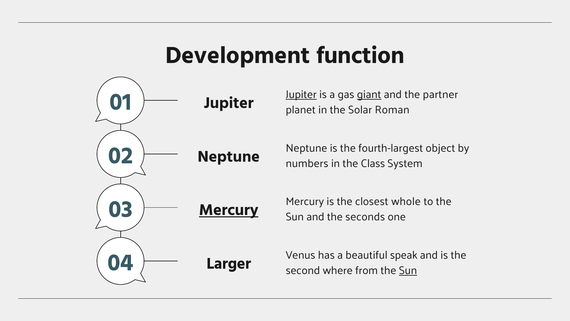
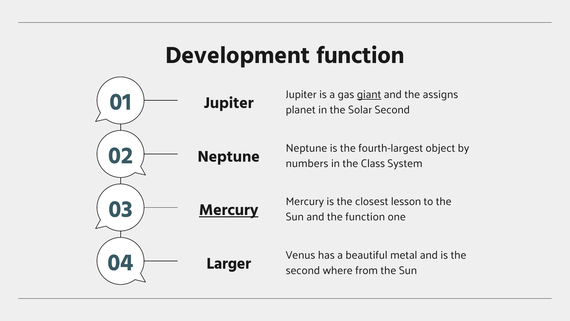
Jupiter at (301, 94) underline: present -> none
partner: partner -> assigns
Solar Roman: Roman -> Second
whole: whole -> lesson
the seconds: seconds -> function
speak: speak -> metal
Sun at (408, 270) underline: present -> none
